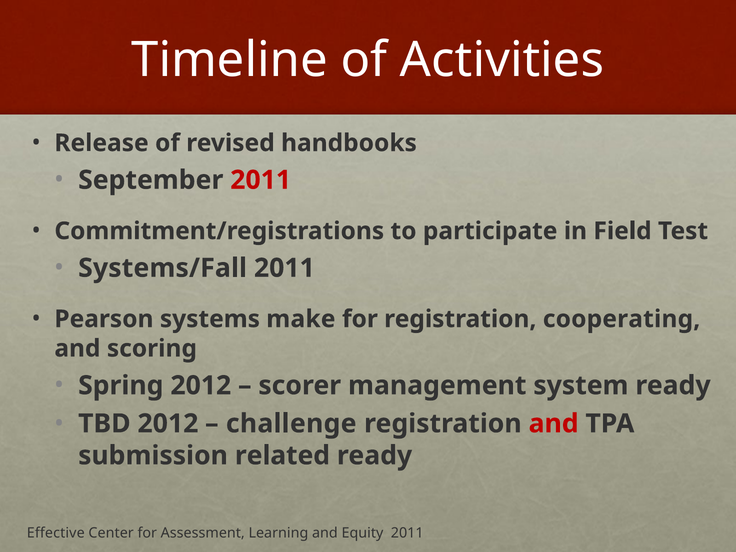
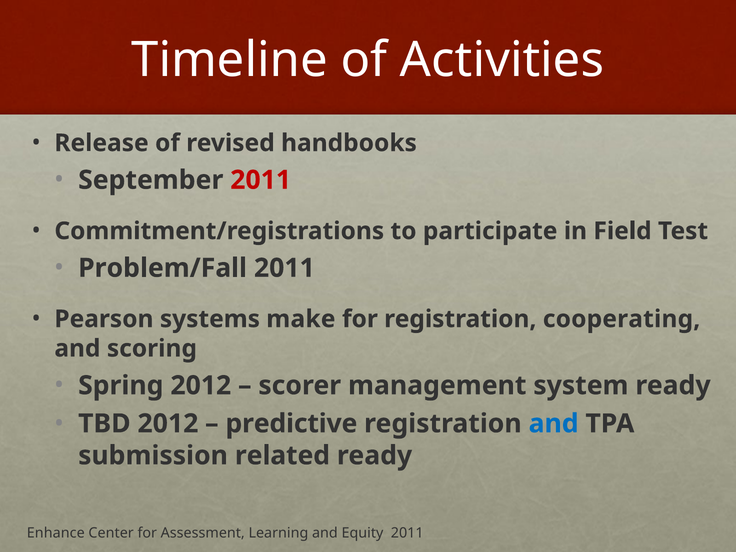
Systems/Fall: Systems/Fall -> Problem/Fall
challenge: challenge -> predictive
and at (554, 424) colour: red -> blue
Effective: Effective -> Enhance
